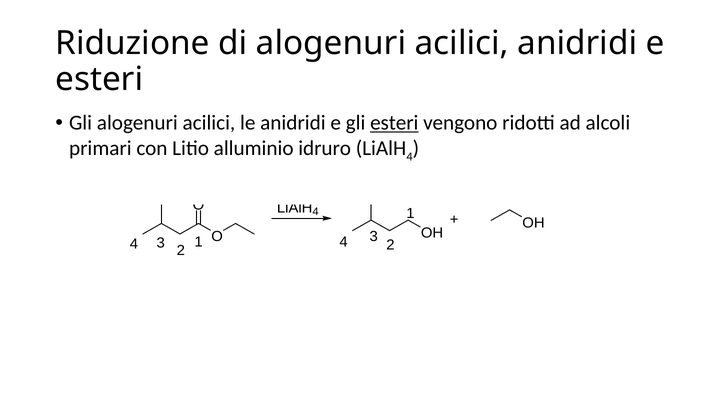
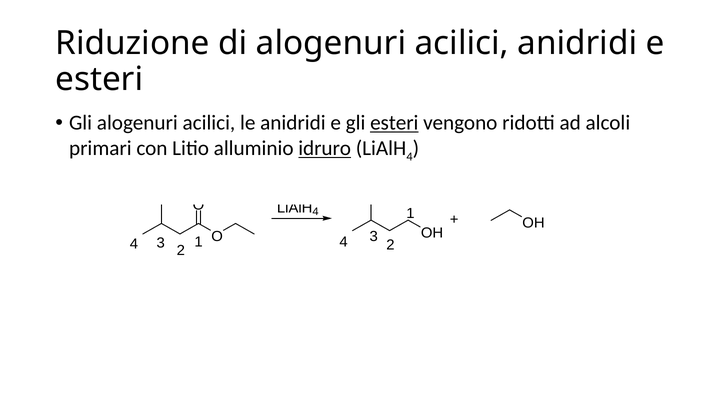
idruro underline: none -> present
